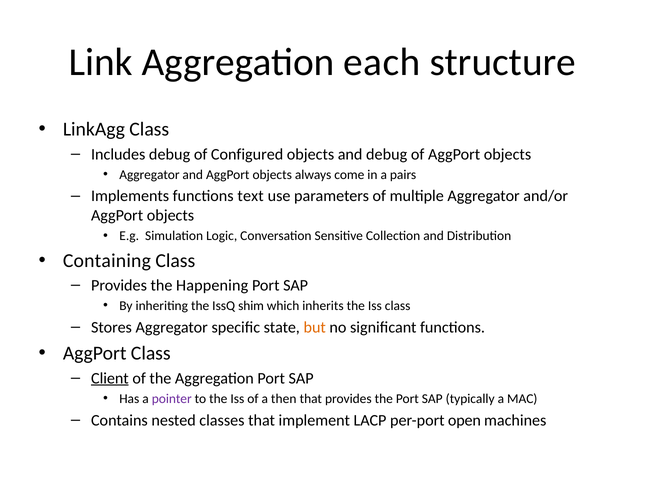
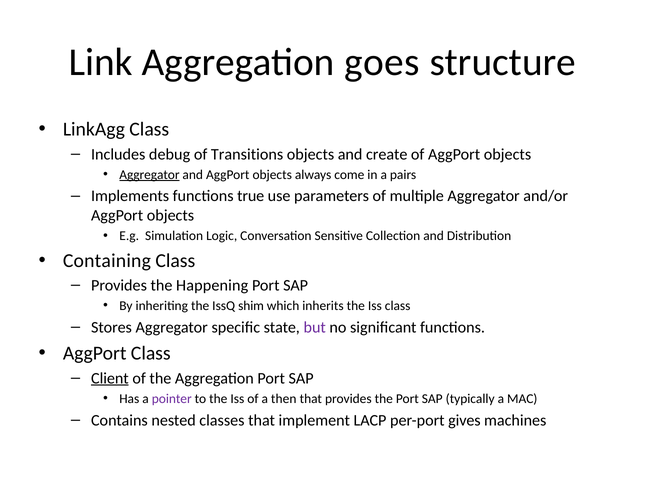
each: each -> goes
Configured: Configured -> Transitions
and debug: debug -> create
Aggregator at (149, 175) underline: none -> present
text: text -> true
but colour: orange -> purple
open: open -> gives
